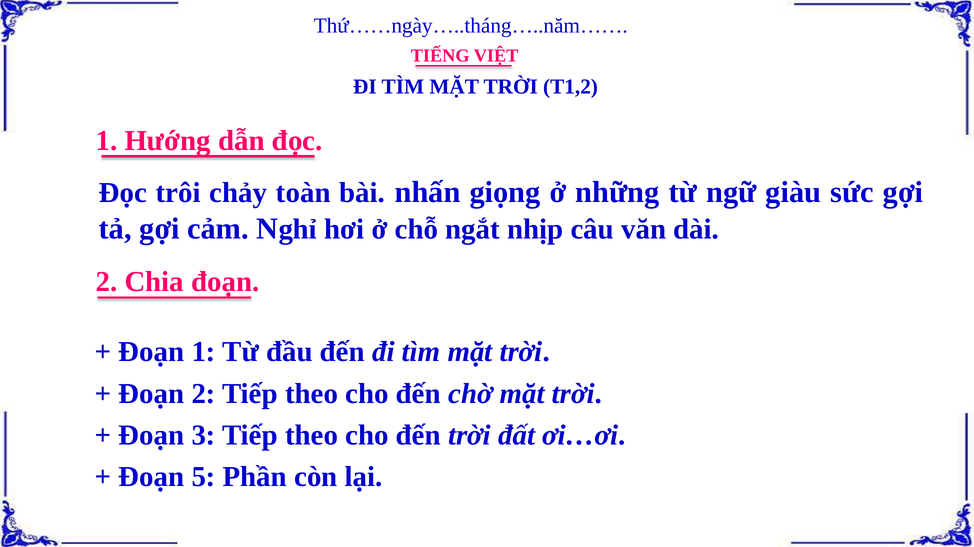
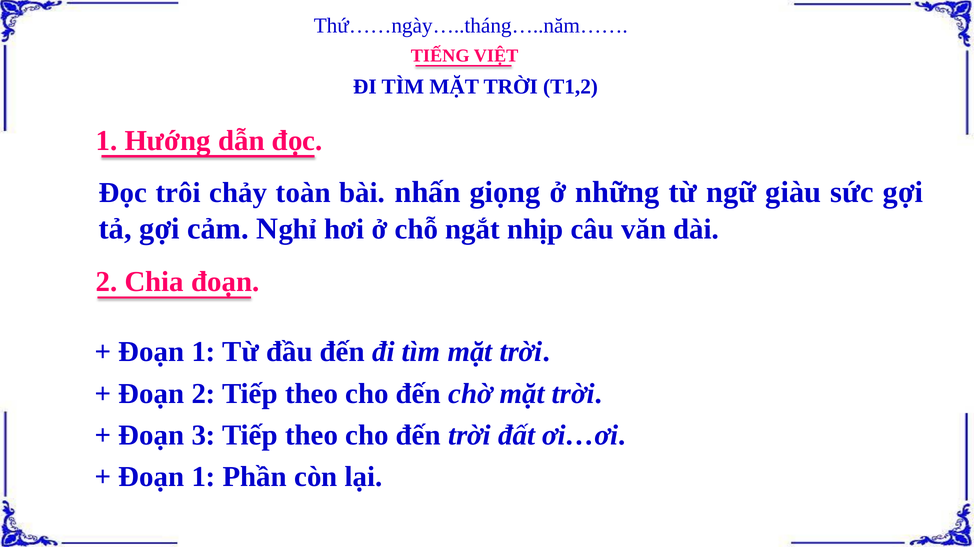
5 at (204, 477): 5 -> 1
